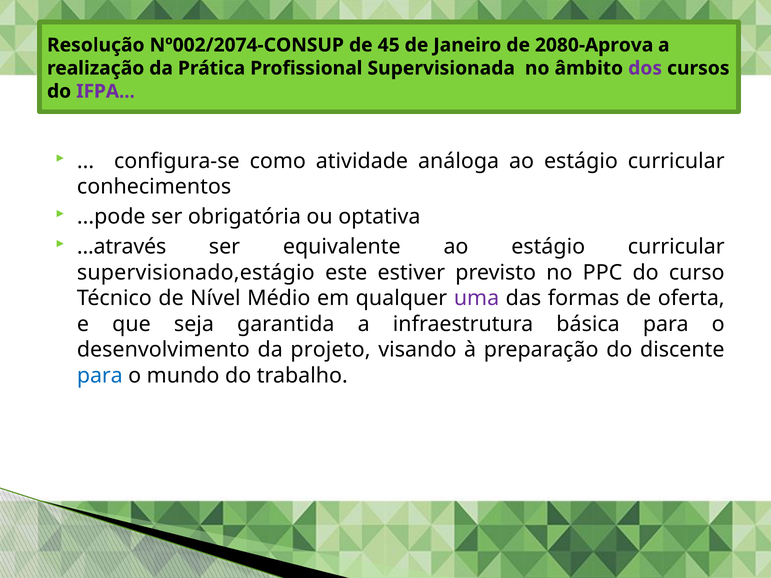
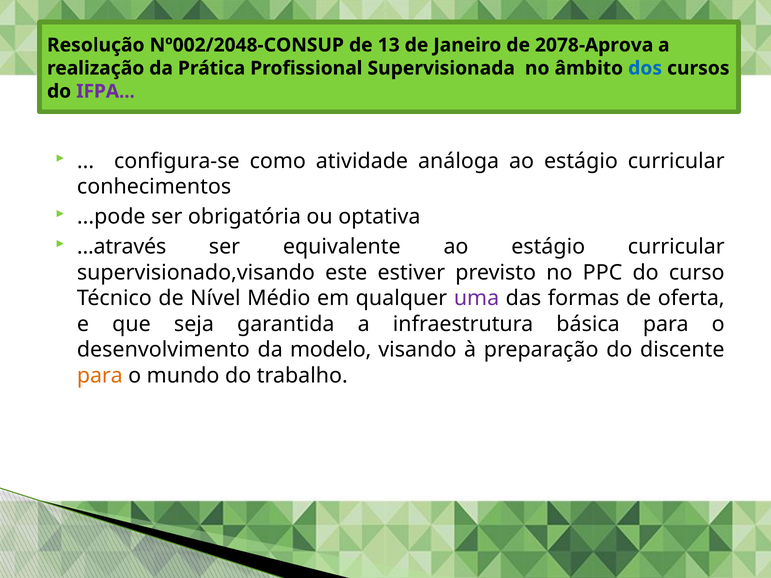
Nº002/2074-CONSUP: Nº002/2074-CONSUP -> Nº002/2048-CONSUP
45: 45 -> 13
2080-Aprova: 2080-Aprova -> 2078-Aprova
dos colour: purple -> blue
supervisionado,estágio: supervisionado,estágio -> supervisionado,visando
projeto: projeto -> modelo
para at (100, 376) colour: blue -> orange
